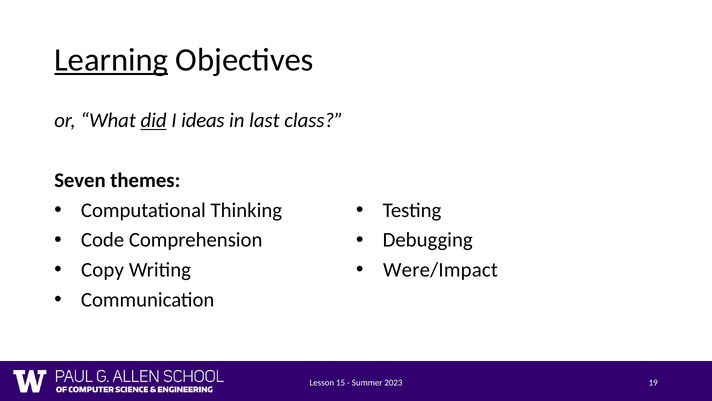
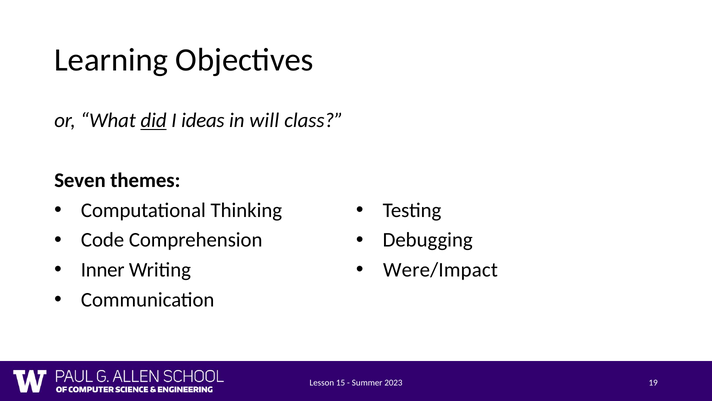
Learning underline: present -> none
last: last -> will
Copy: Copy -> Inner
